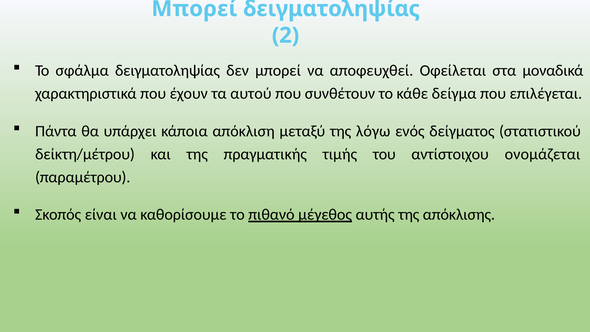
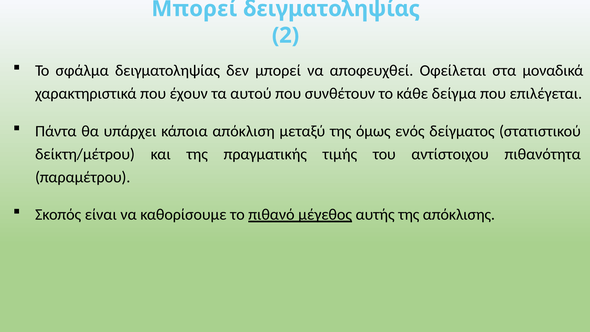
λόγω: λόγω -> όμως
ονομάζεται: ονομάζεται -> πιθανότητα
